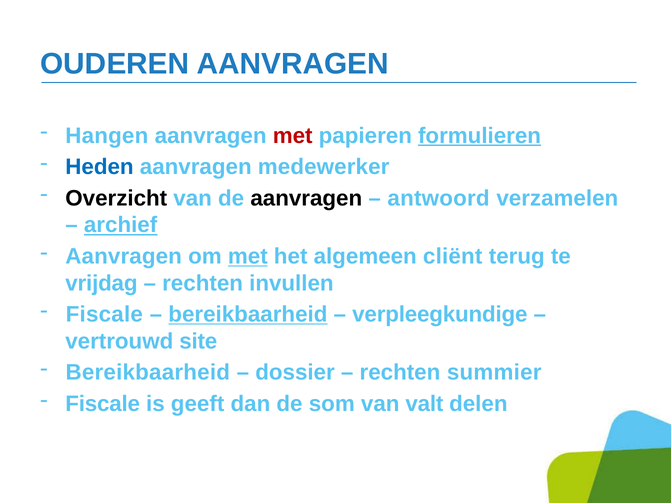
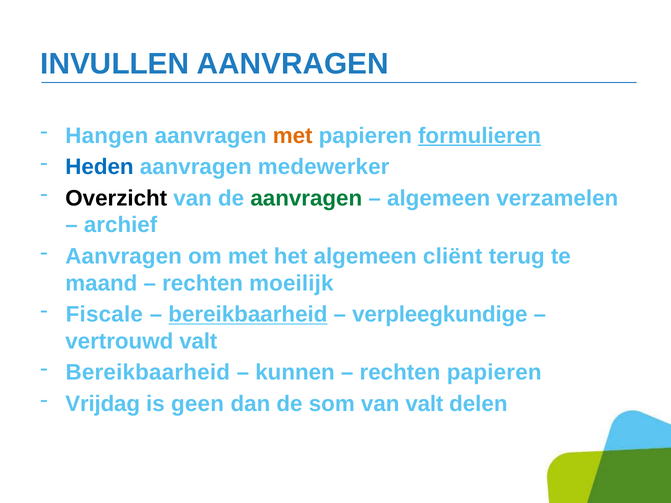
OUDEREN: OUDEREN -> INVULLEN
met at (293, 136) colour: red -> orange
aanvragen at (306, 198) colour: black -> green
antwoord at (439, 198): antwoord -> algemeen
archief underline: present -> none
met at (248, 256) underline: present -> none
vrijdag: vrijdag -> maand
invullen: invullen -> moeilijk
vertrouwd site: site -> valt
dossier: dossier -> kunnen
rechten summier: summier -> papieren
Fiscale at (103, 404): Fiscale -> Vrijdag
geeft: geeft -> geen
